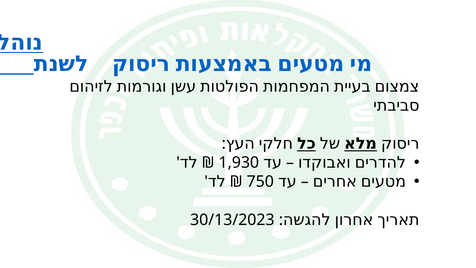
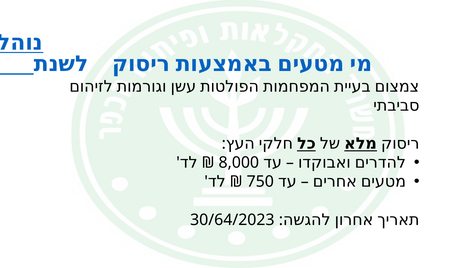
1,930: 1,930 -> 8,000
30/13/2023: 30/13/2023 -> 30/64/2023
